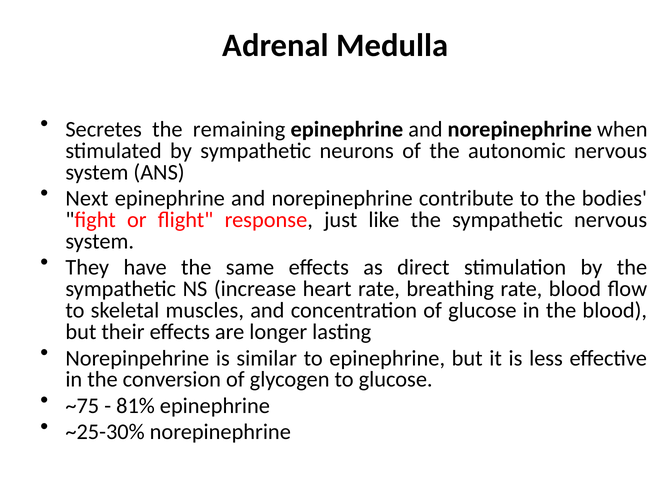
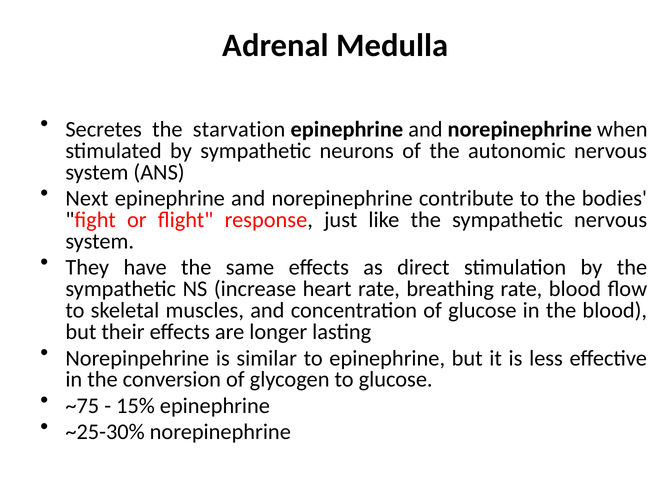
remaining: remaining -> starvation
81%: 81% -> 15%
